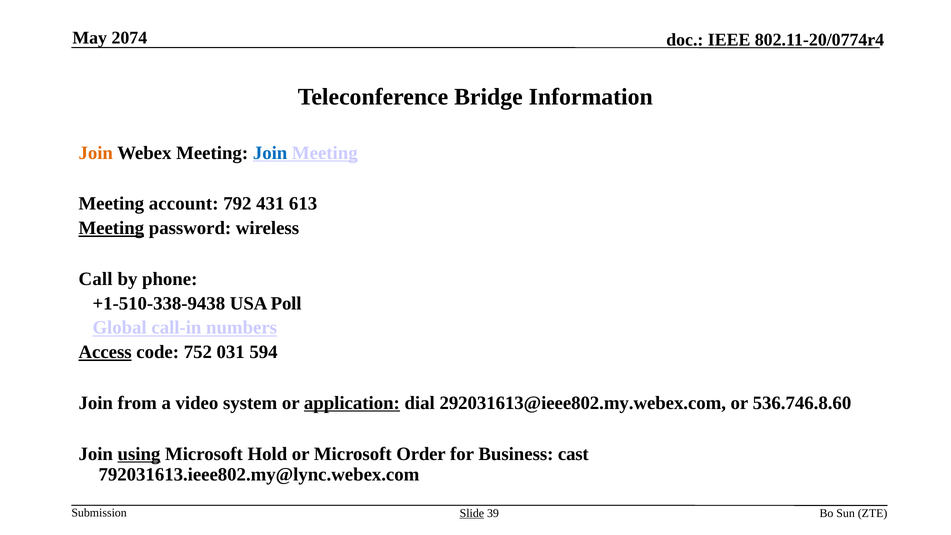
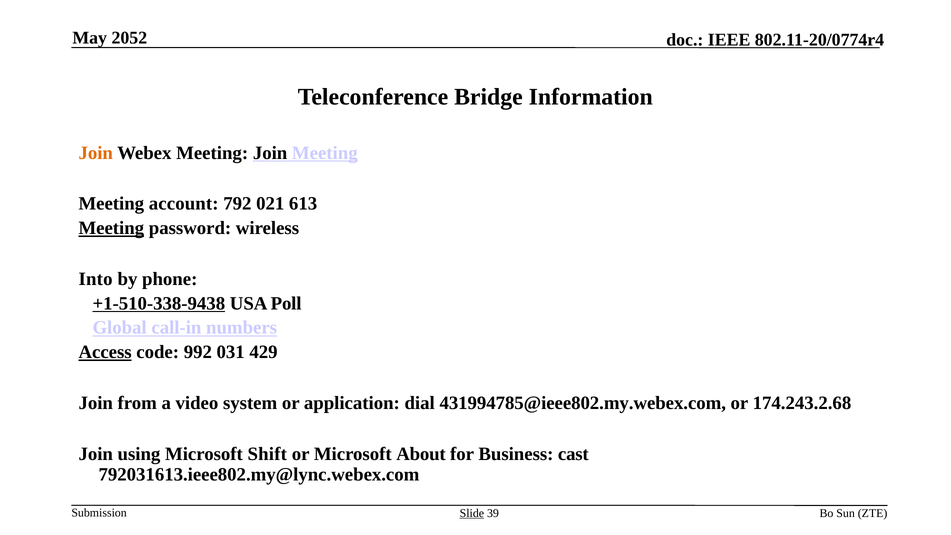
2074: 2074 -> 2052
Join at (270, 153) colour: blue -> black
431: 431 -> 021
Call: Call -> Into
+1-510-338-9438 underline: none -> present
752: 752 -> 992
594: 594 -> 429
application underline: present -> none
292031613@ieee802.my.webex.com: 292031613@ieee802.my.webex.com -> 431994785@ieee802.my.webex.com
536.746.8.60: 536.746.8.60 -> 174.243.2.68
using underline: present -> none
Hold: Hold -> Shift
Order: Order -> About
